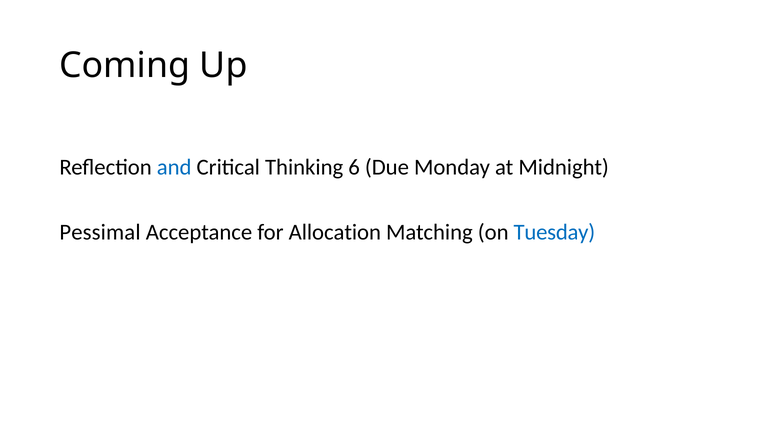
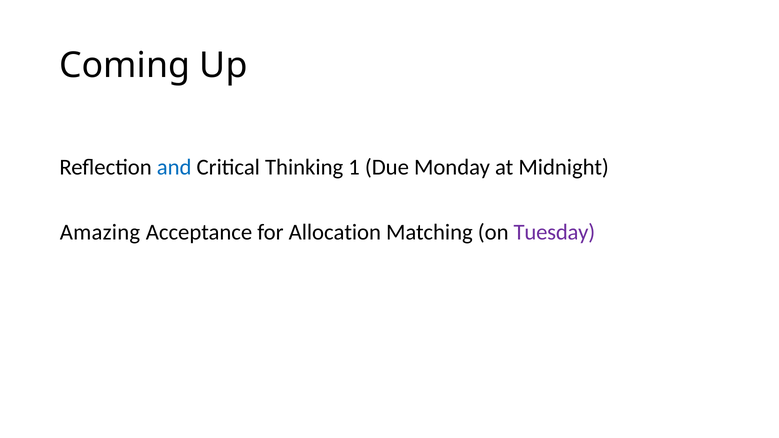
6: 6 -> 1
Pessimal: Pessimal -> Amazing
Tuesday colour: blue -> purple
